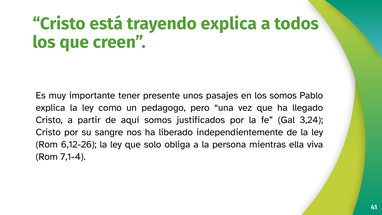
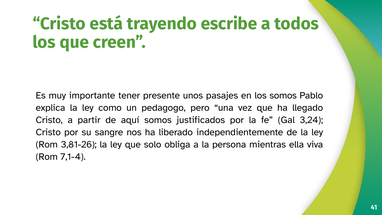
trayendo explica: explica -> escribe
6,12-26: 6,12-26 -> 3,81-26
